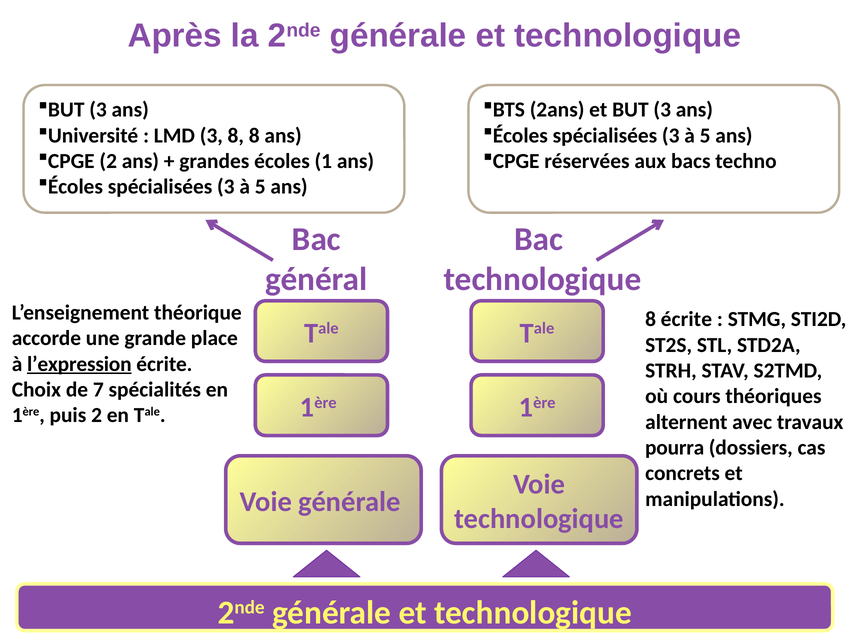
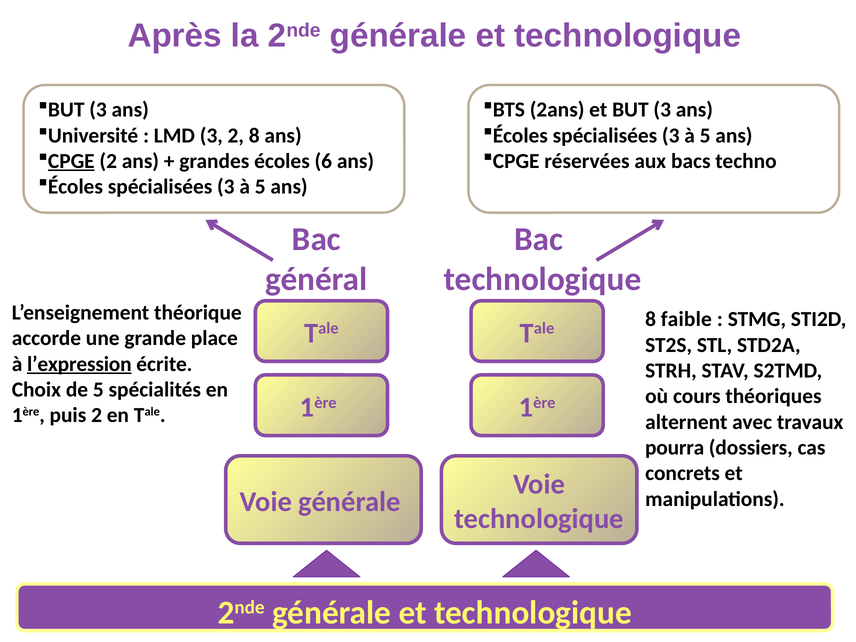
3 8: 8 -> 2
CPGE at (71, 161) underline: none -> present
1: 1 -> 6
8 écrite: écrite -> faible
de 7: 7 -> 5
